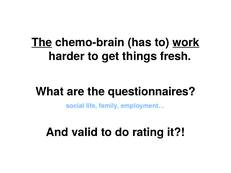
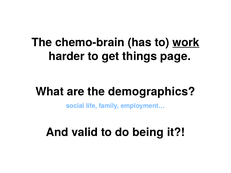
The at (42, 42) underline: present -> none
fresh: fresh -> page
questionnaires: questionnaires -> demographics
rating: rating -> being
